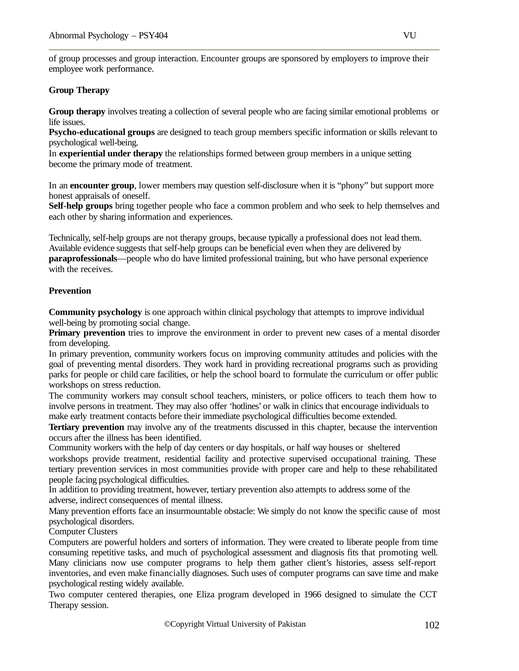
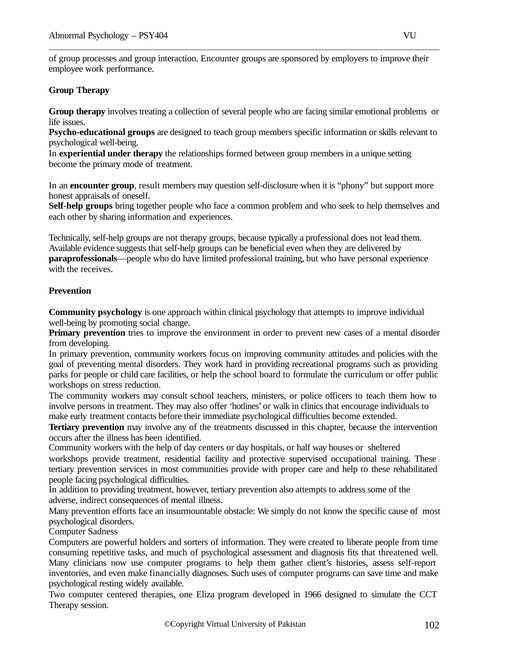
lower: lower -> result
Clusters: Clusters -> Sadness
that promoting: promoting -> threatened
